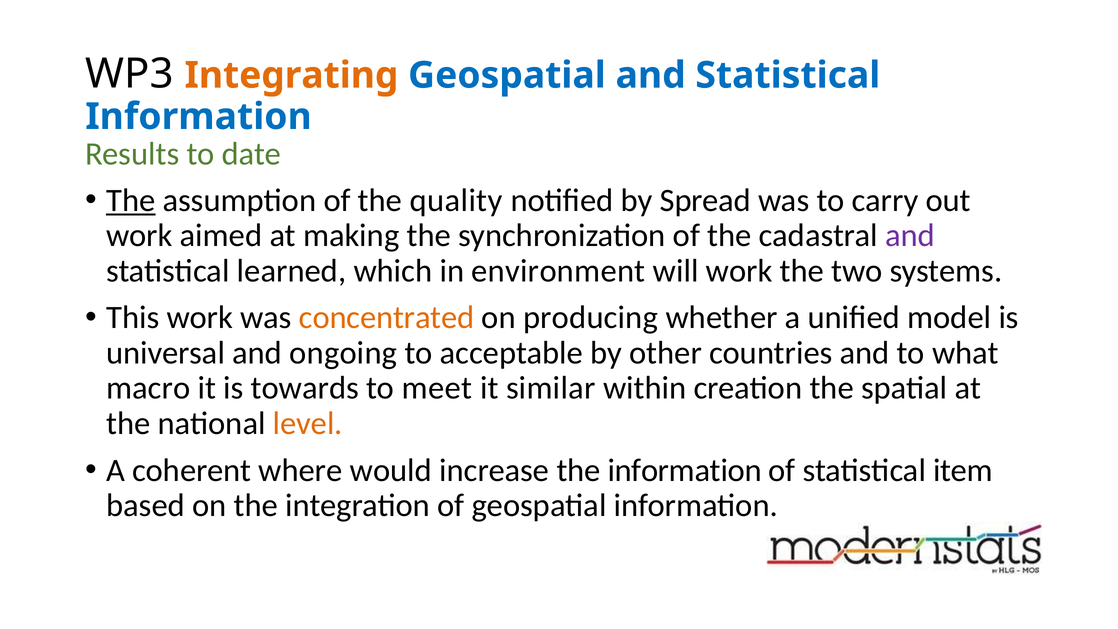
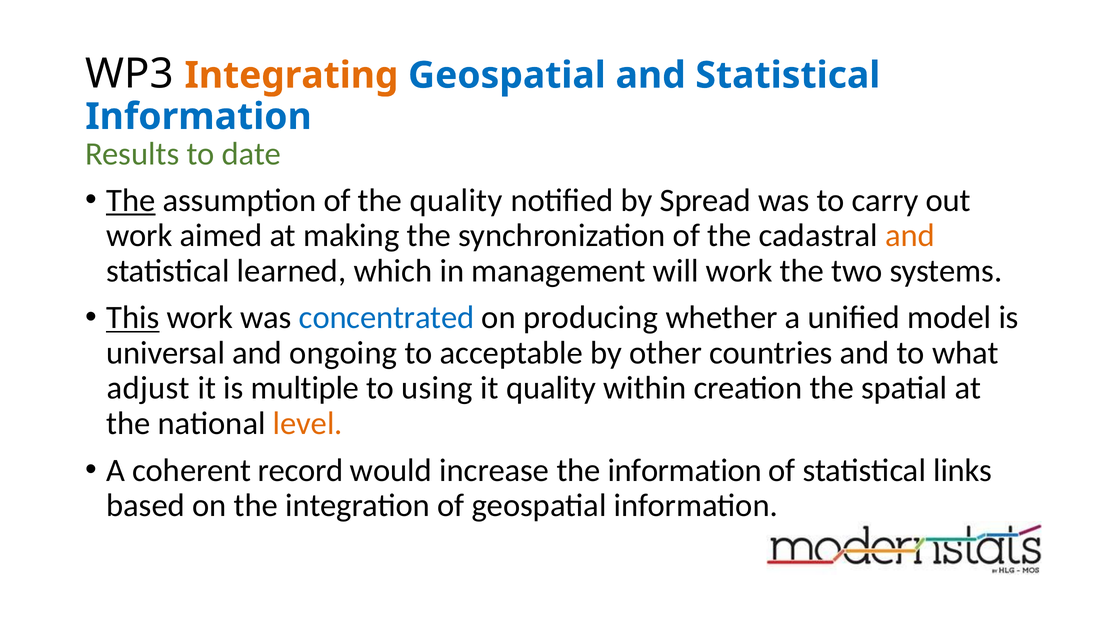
and at (910, 236) colour: purple -> orange
environment: environment -> management
This underline: none -> present
concentrated colour: orange -> blue
macro: macro -> adjust
towards: towards -> multiple
meet: meet -> using
it similar: similar -> quality
where: where -> record
item: item -> links
